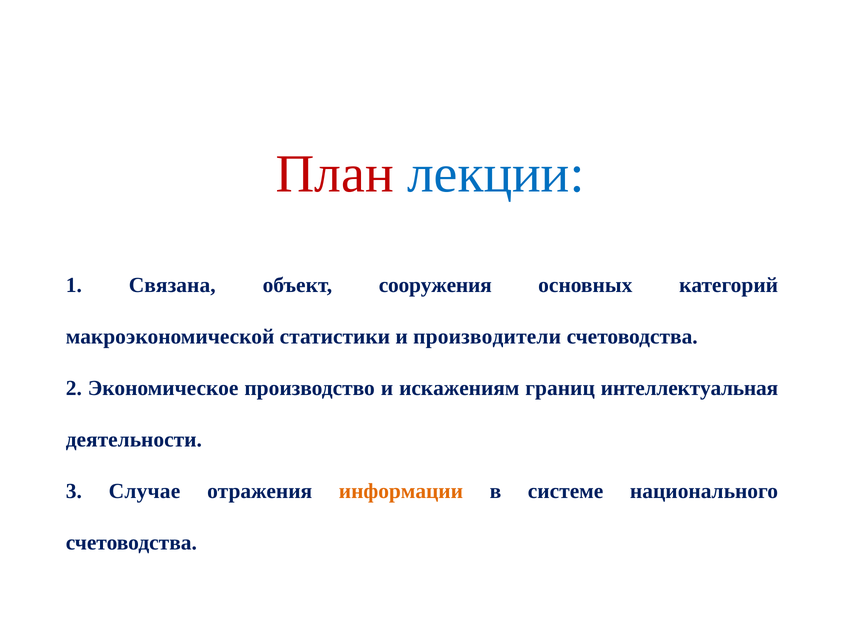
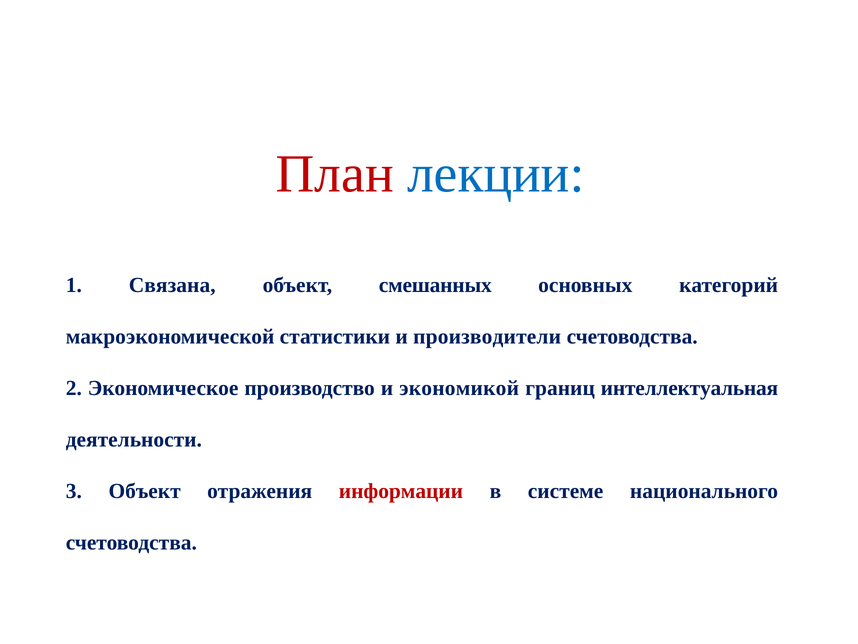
сооружения: сооружения -> смешанных
искажениям: искажениям -> экономикой
3 Случае: Случае -> Объект
информации colour: orange -> red
